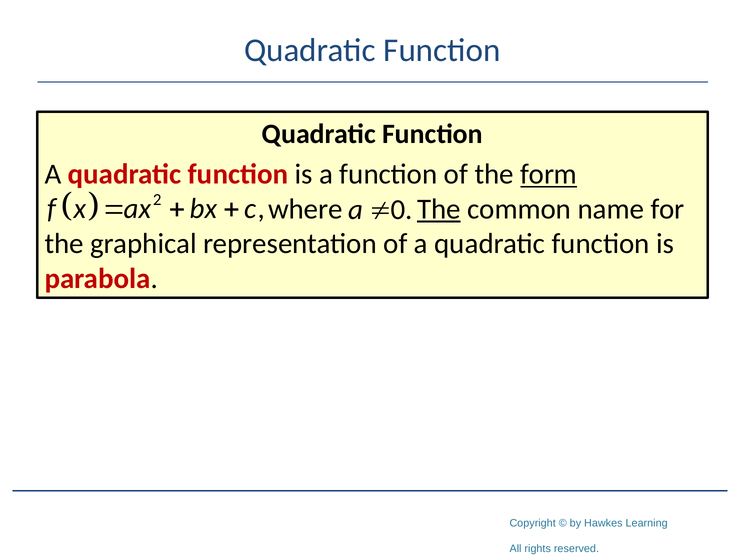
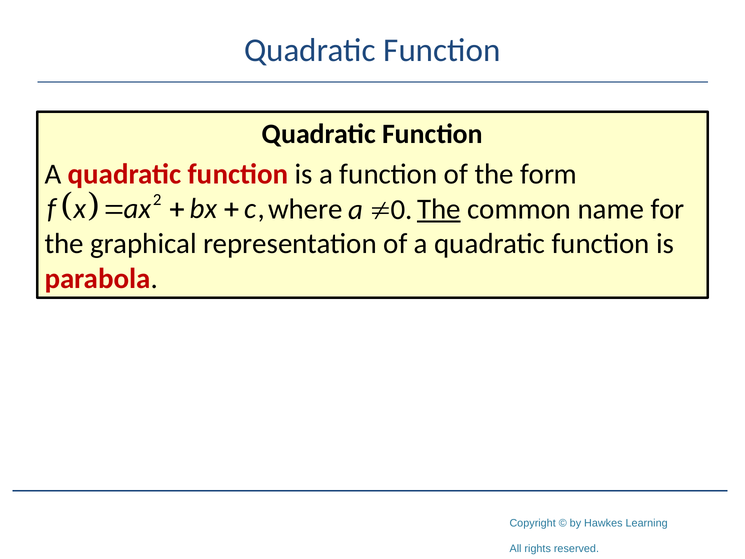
form underline: present -> none
